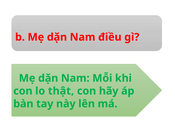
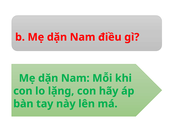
thật: thật -> lặng
